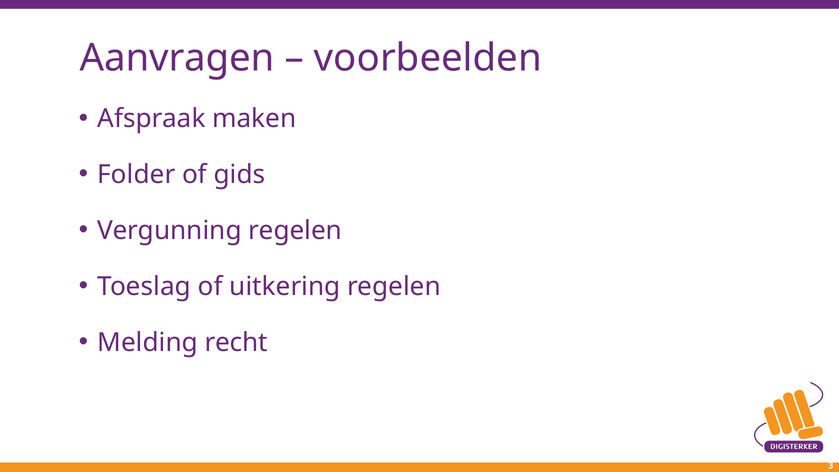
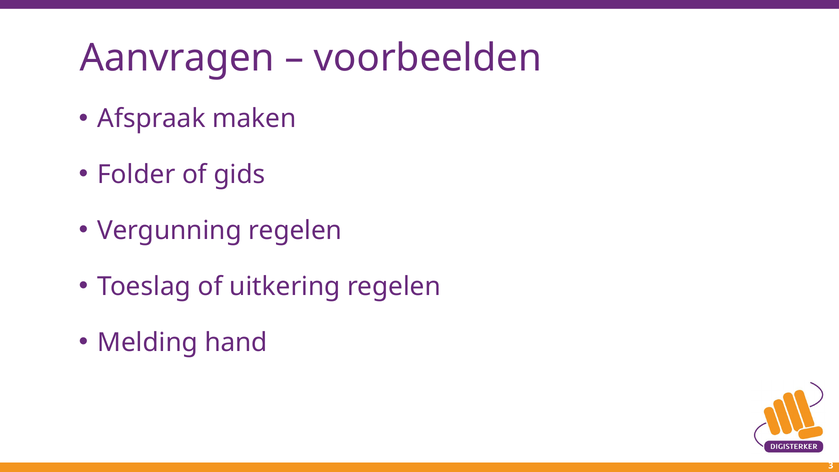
recht: recht -> hand
